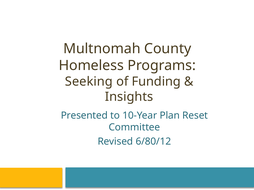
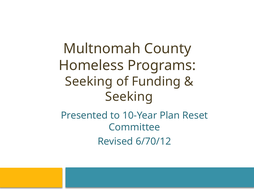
Insights at (129, 97): Insights -> Seeking
6/80/12: 6/80/12 -> 6/70/12
